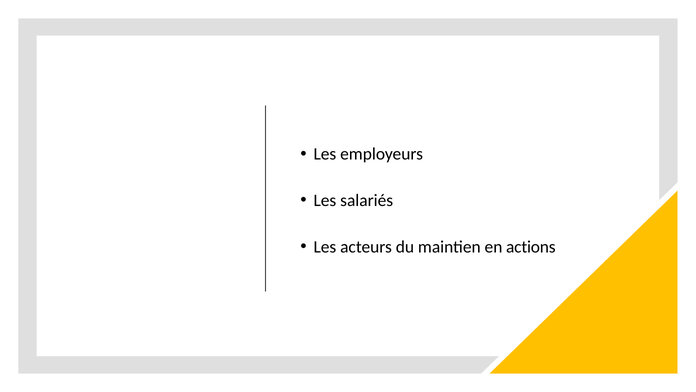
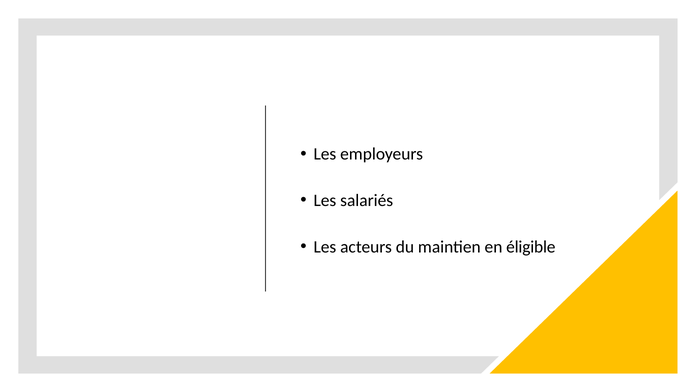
actions: actions -> éligible
